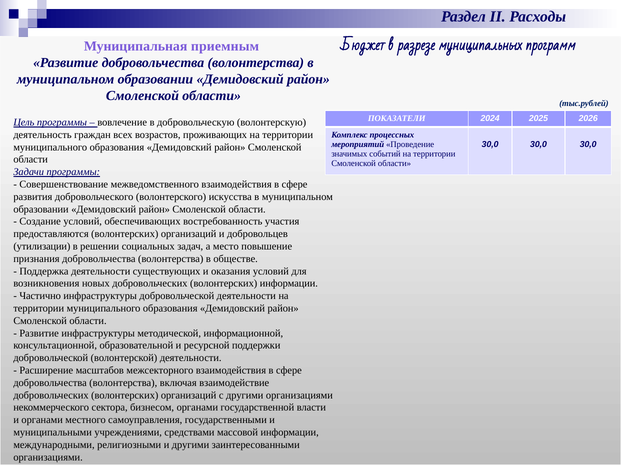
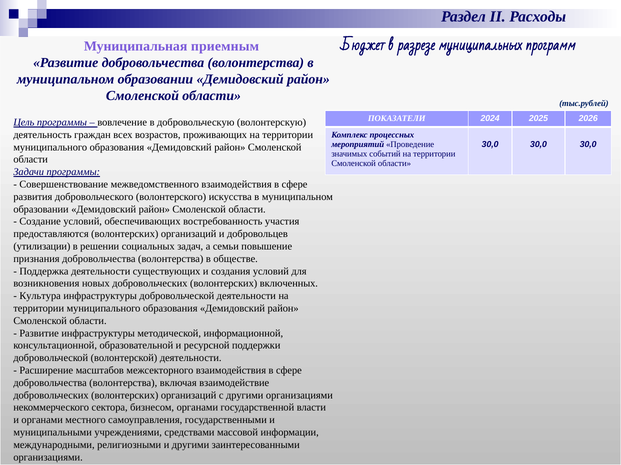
место: место -> семьи
оказания: оказания -> создания
волонтерских информации: информации -> включенных
Частично: Частично -> Культура
